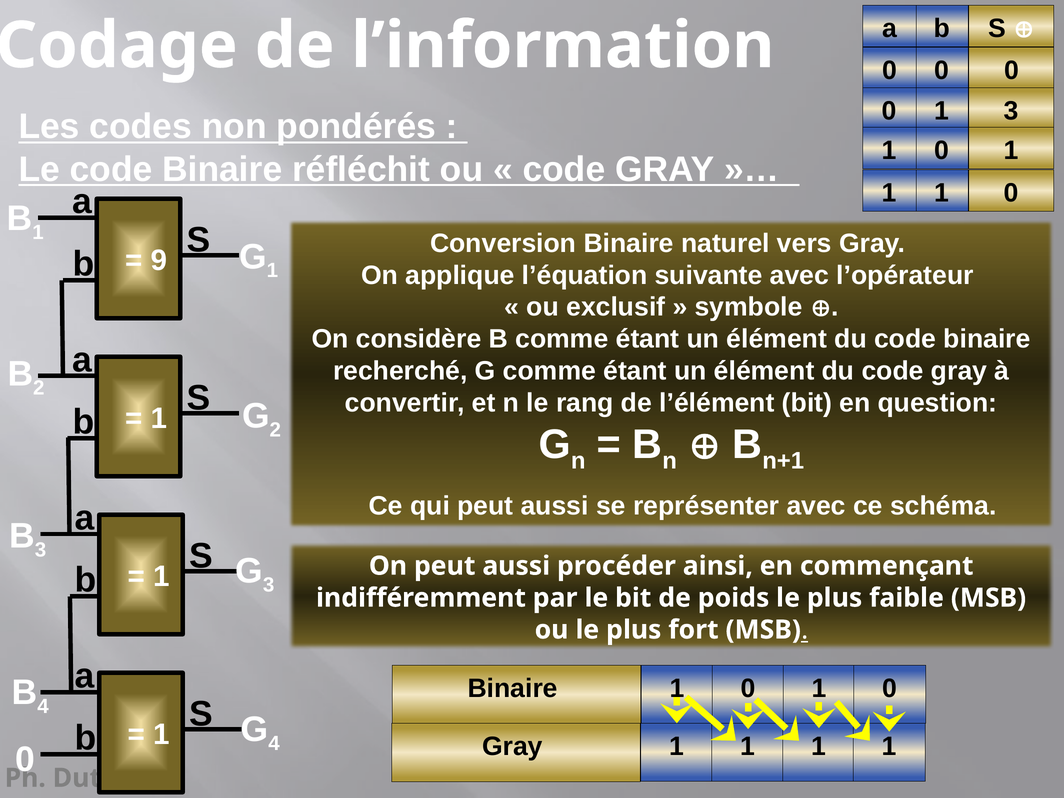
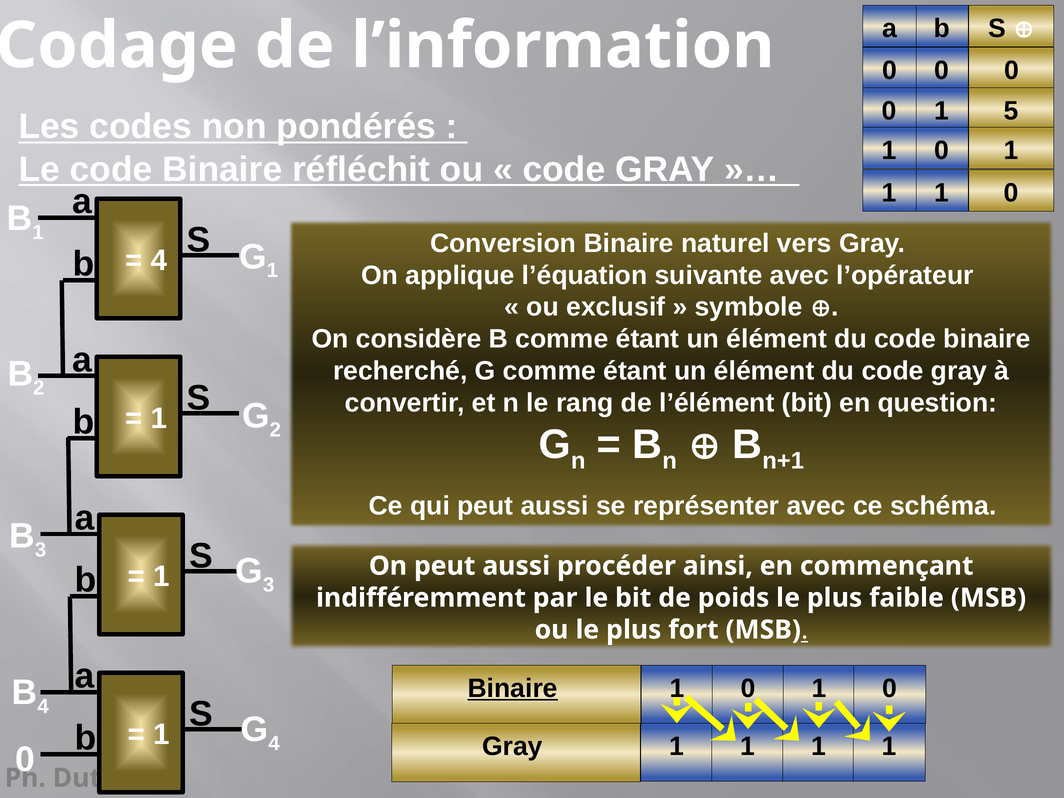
0 3: 3 -> 5
9 at (159, 261): 9 -> 4
Binaire at (513, 688) underline: none -> present
